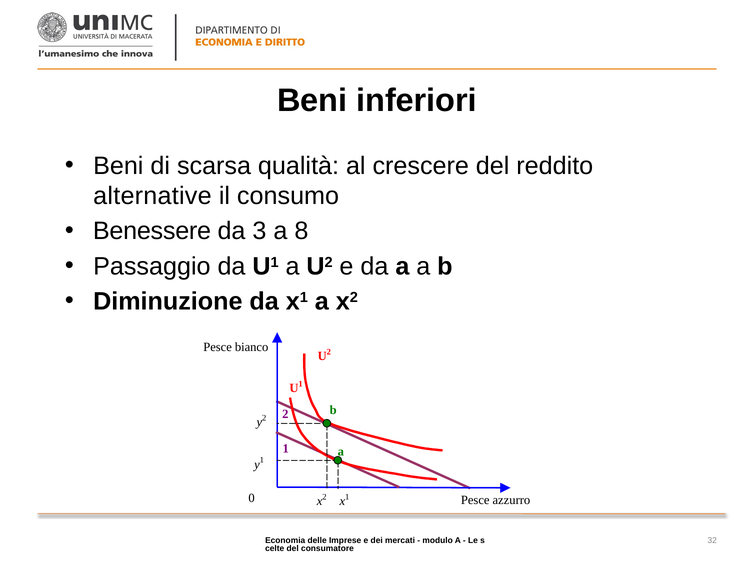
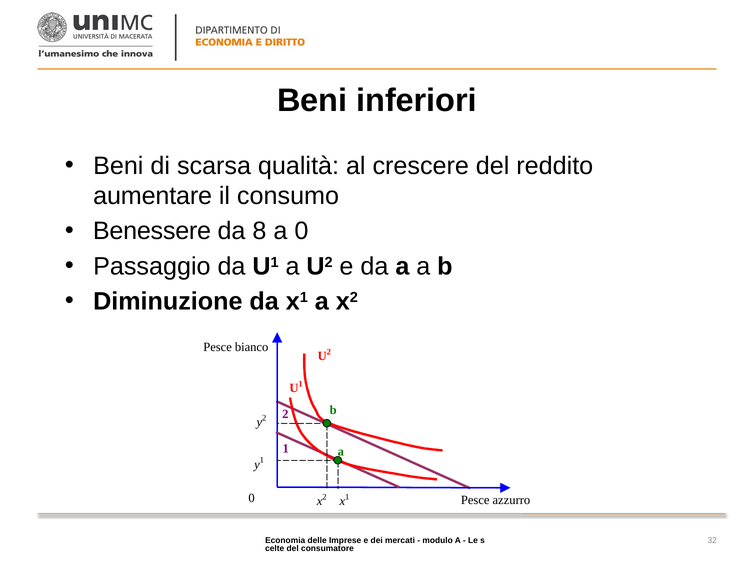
alternative: alternative -> aumentare
3: 3 -> 8
a 8: 8 -> 0
